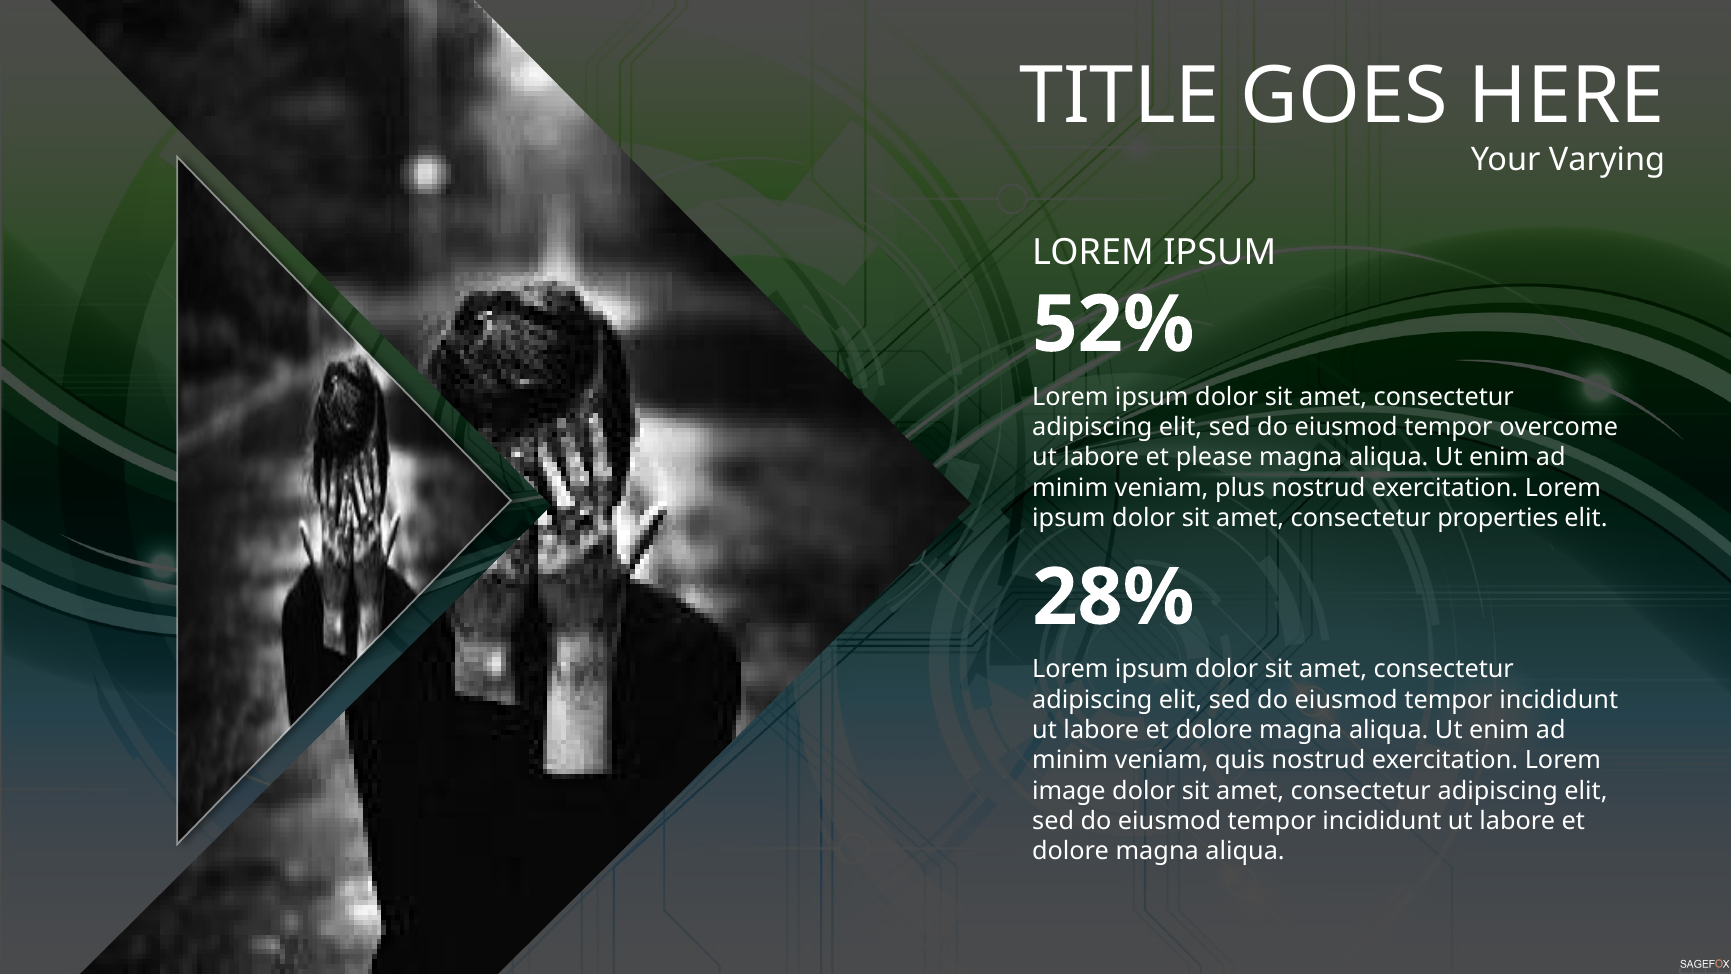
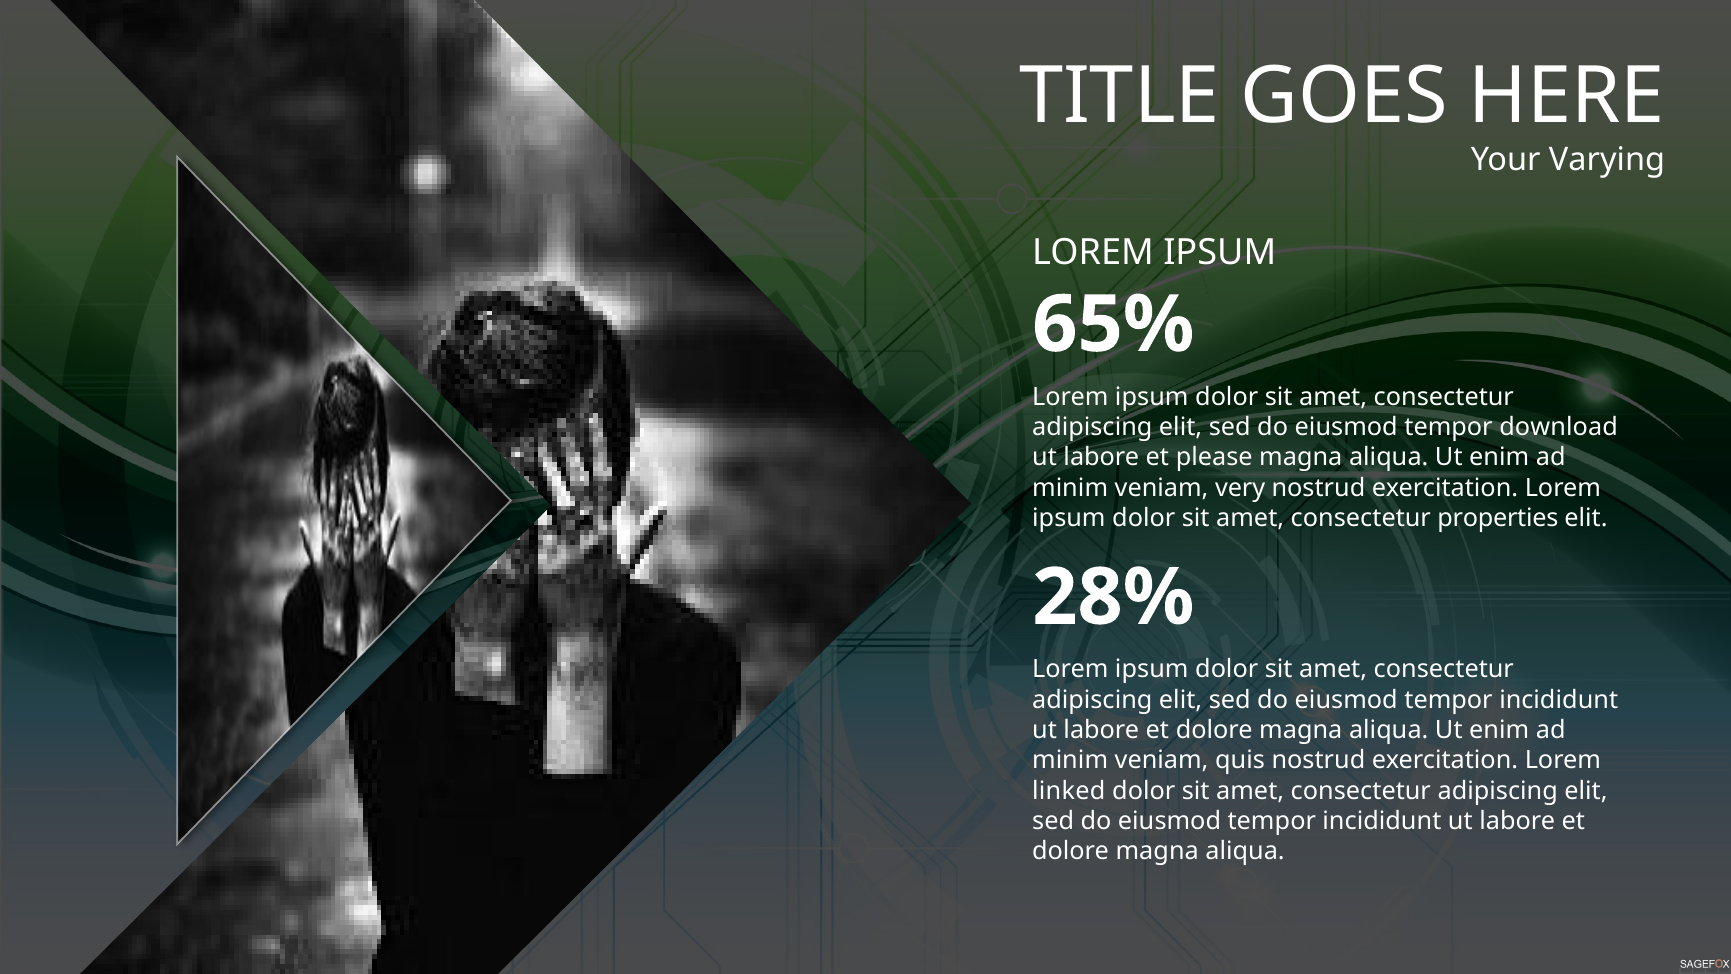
52%: 52% -> 65%
overcome: overcome -> download
plus: plus -> very
image: image -> linked
